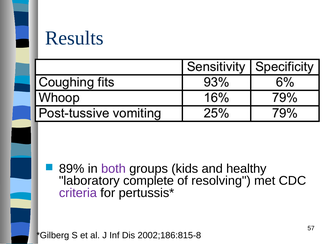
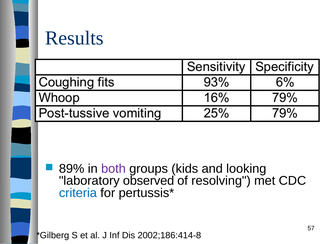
healthy: healthy -> looking
complete: complete -> observed
criteria colour: purple -> blue
2002;186:815-8: 2002;186:815-8 -> 2002;186:414-8
